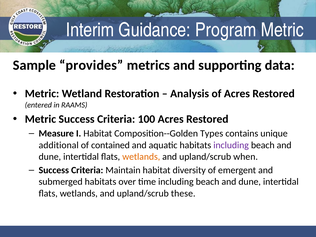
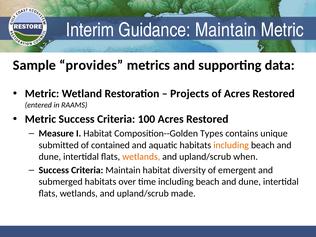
Guidance Program: Program -> Maintain
Analysis: Analysis -> Projects
additional: additional -> submitted
including at (231, 145) colour: purple -> orange
these: these -> made
